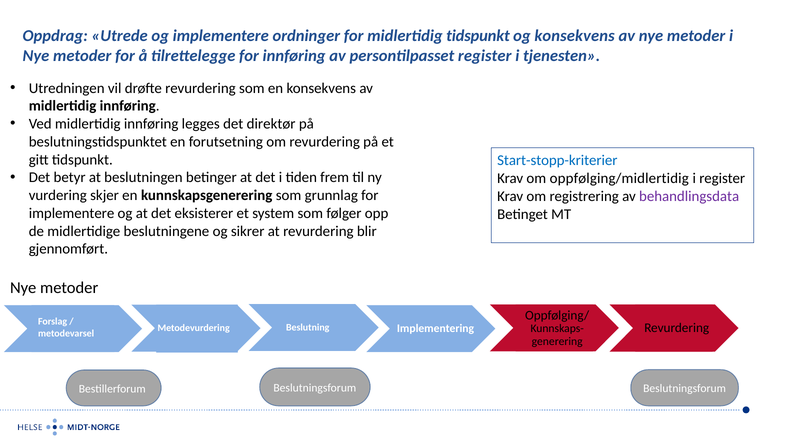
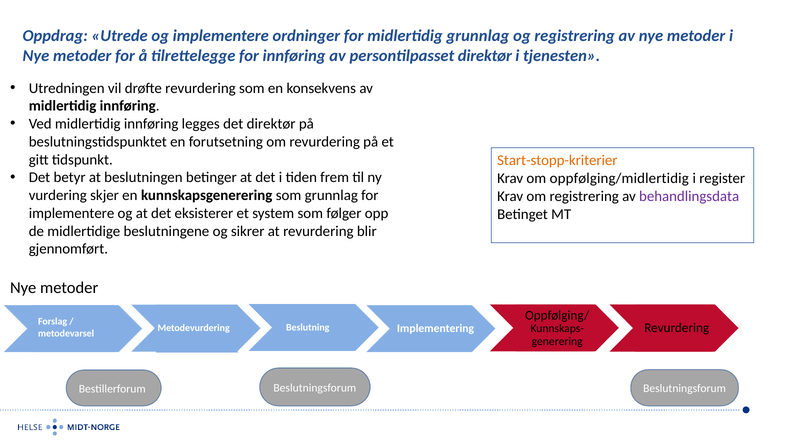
midlertidig tidspunkt: tidspunkt -> grunnlag
og konsekvens: konsekvens -> registrering
persontilpasset register: register -> direktør
Start-stopp-kriterier colour: blue -> orange
